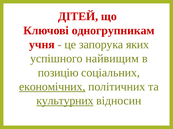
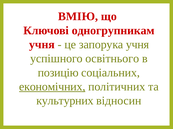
ДІТЕЙ: ДІТЕЙ -> ВМІЮ
запорука яких: яких -> учня
найвищим: найвищим -> освітнього
культурних underline: present -> none
